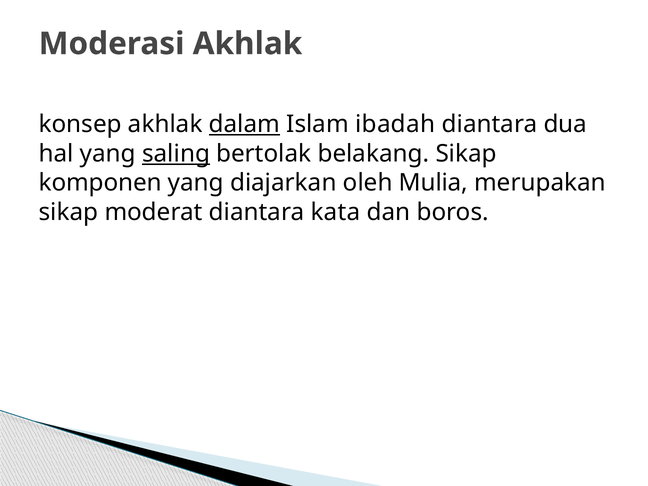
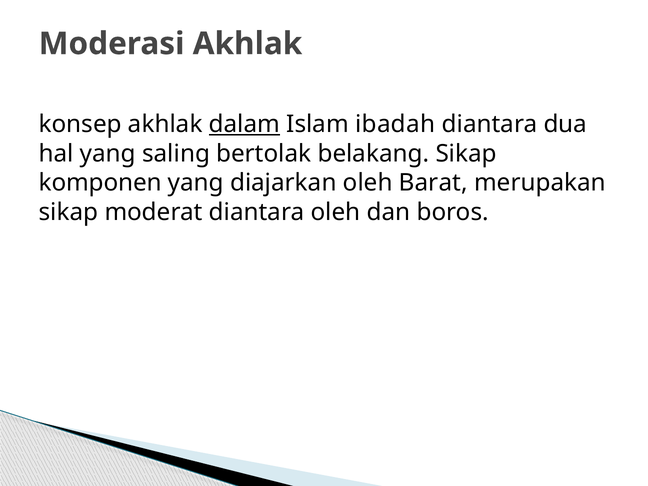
saling underline: present -> none
Mulia: Mulia -> Barat
diantara kata: kata -> oleh
